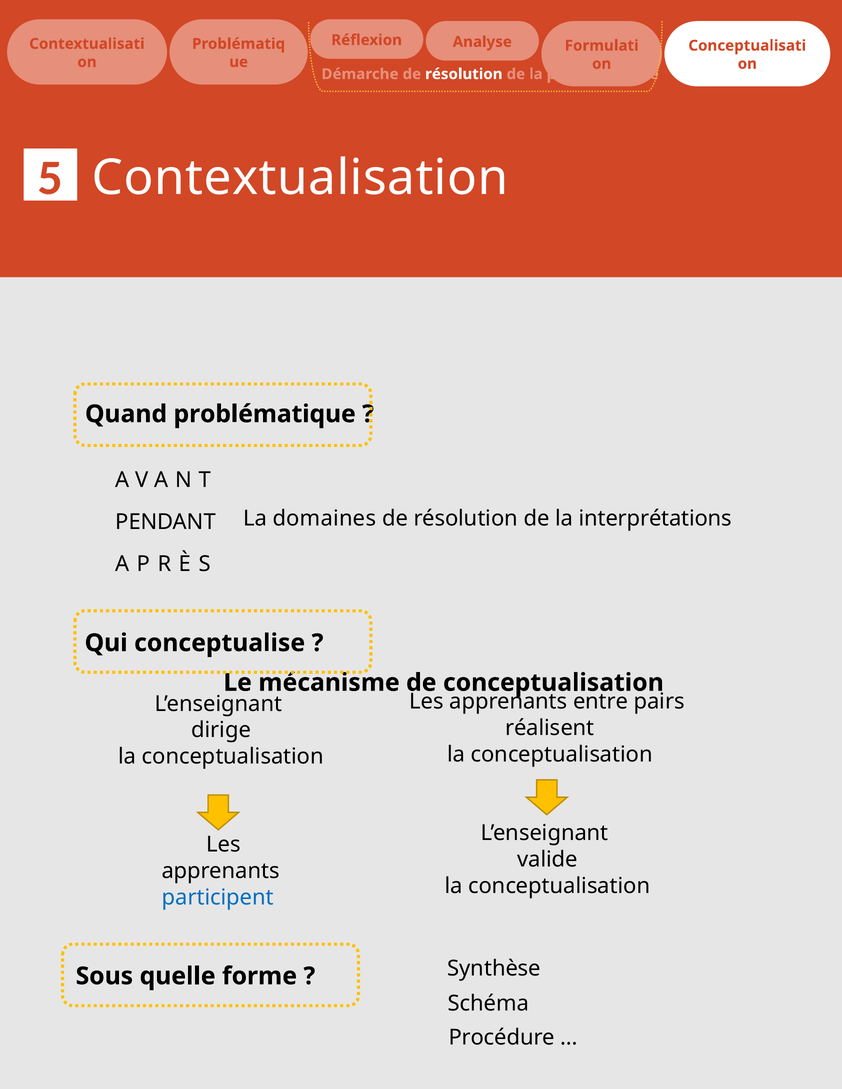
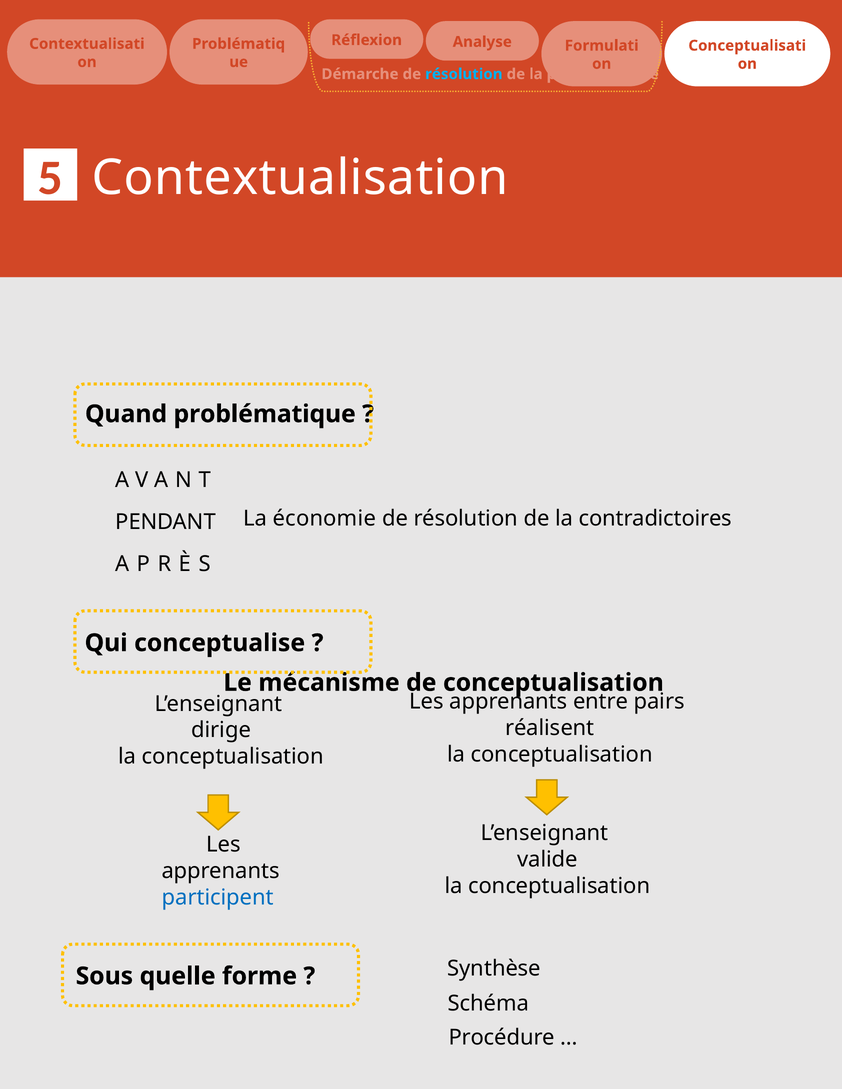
résolution at (464, 74) colour: white -> light blue
domaines: domaines -> économie
interprétations: interprétations -> contradictoires
